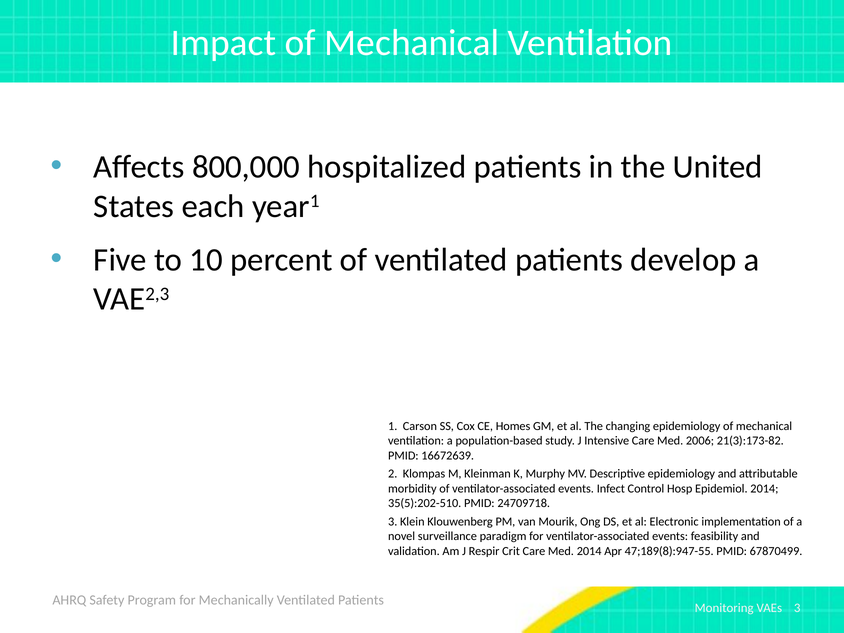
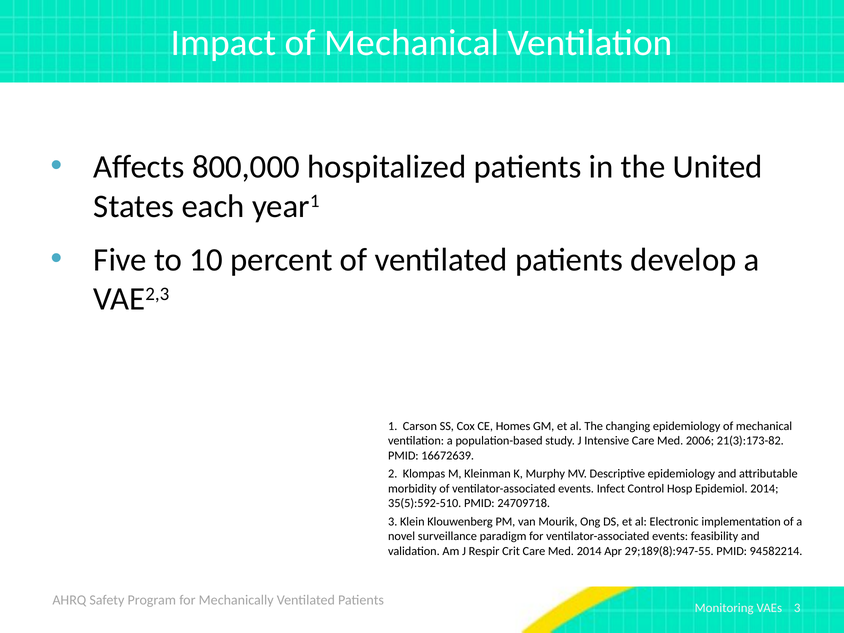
35(5):202-510: 35(5):202-510 -> 35(5):592-510
47;189(8):947-55: 47;189(8):947-55 -> 29;189(8):947-55
67870499: 67870499 -> 94582214
